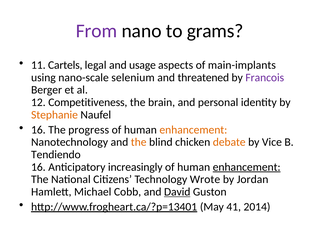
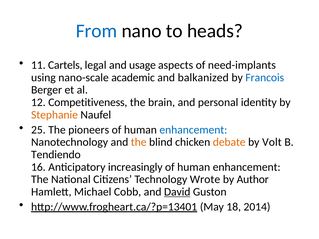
From colour: purple -> blue
grams: grams -> heads
main-implants: main-implants -> need-implants
selenium: selenium -> academic
threatened: threatened -> balkanized
Francois colour: purple -> blue
16 at (38, 130): 16 -> 25
progress: progress -> pioneers
enhancement at (193, 130) colour: orange -> blue
Vice: Vice -> Volt
enhancement at (247, 167) underline: present -> none
Jordan: Jordan -> Author
41: 41 -> 18
